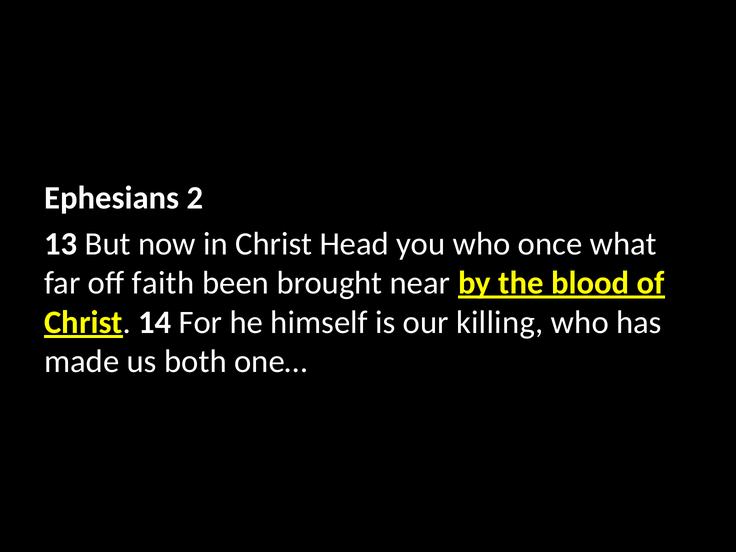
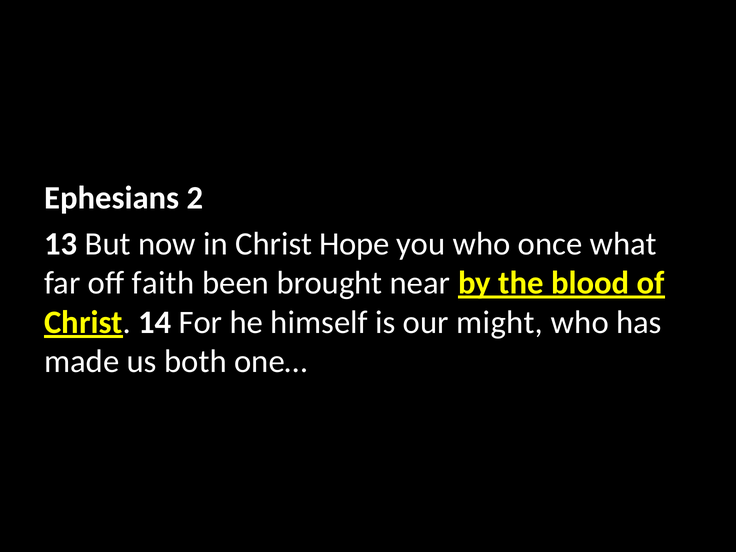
Head: Head -> Hope
killing: killing -> might
